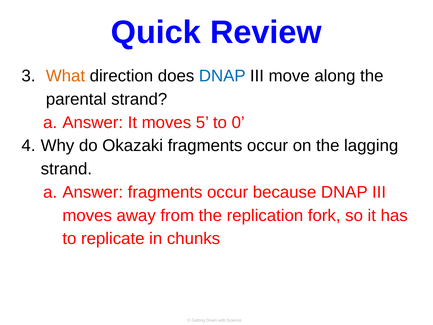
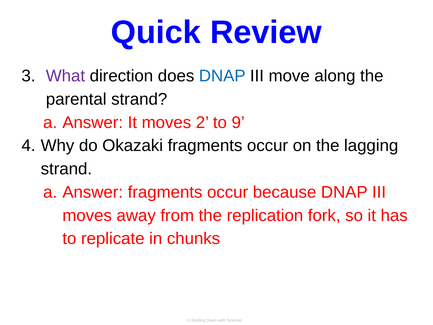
What colour: orange -> purple
5: 5 -> 2
0: 0 -> 9
